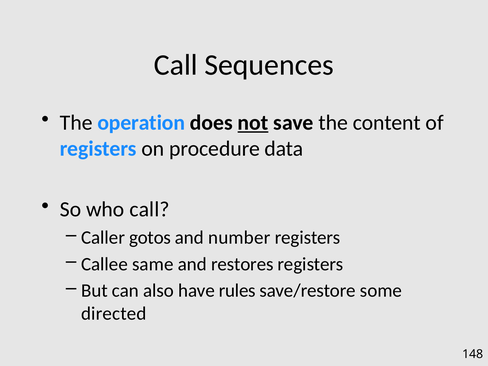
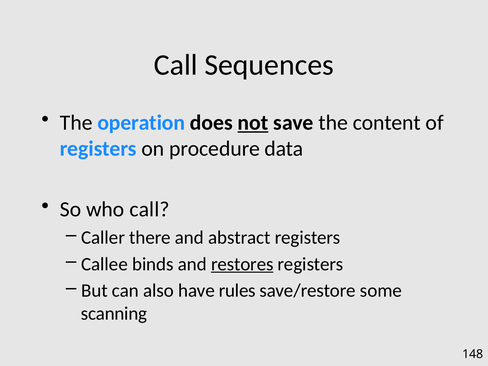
gotos: gotos -> there
number: number -> abstract
same: same -> binds
restores underline: none -> present
directed: directed -> scanning
